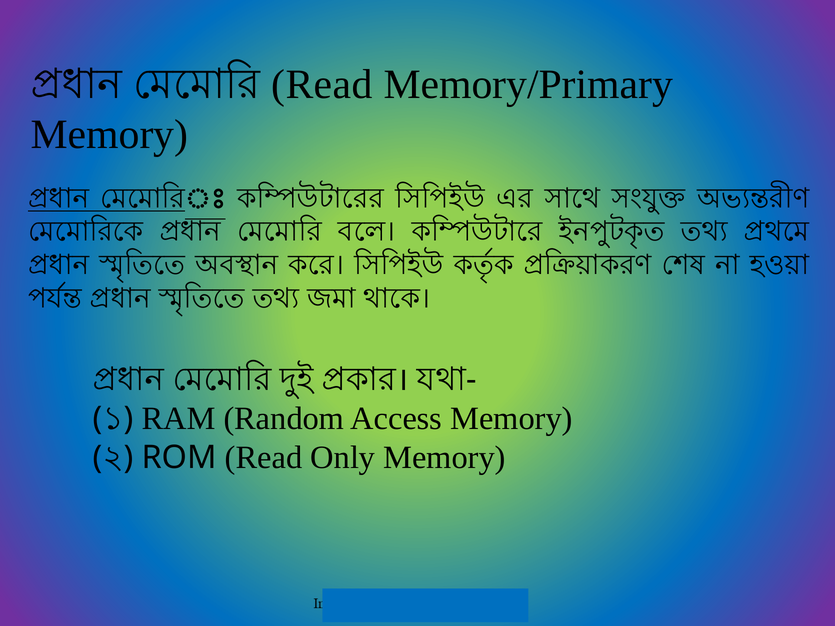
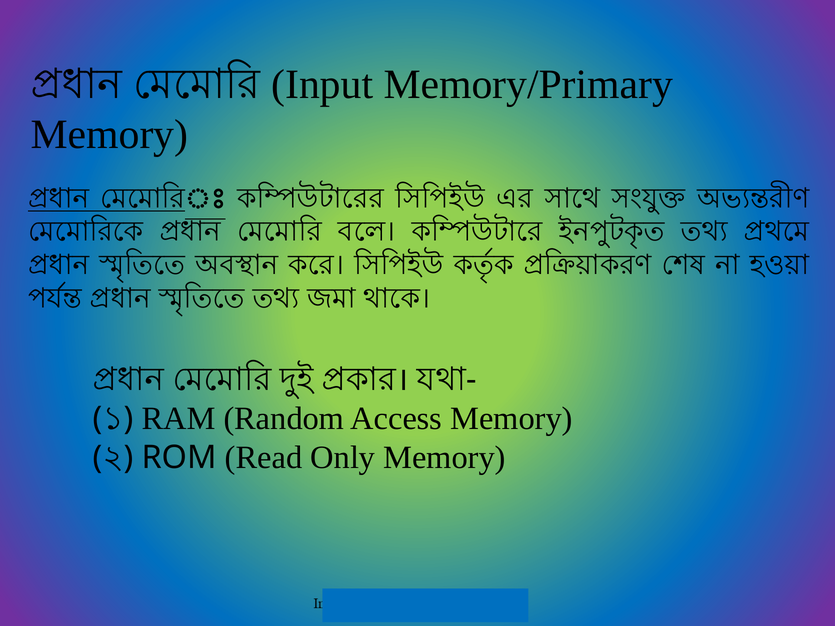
Read at (322, 84): Read -> Input
